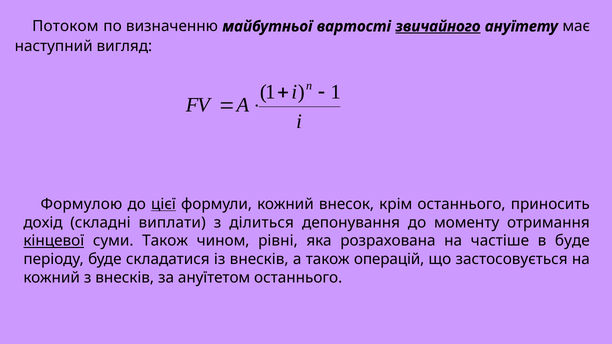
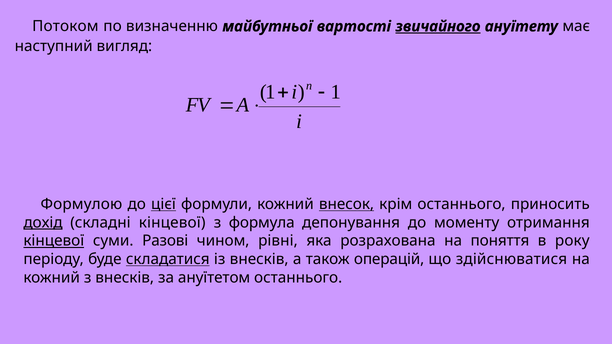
внесок underline: none -> present
дохід underline: none -> present
складні виплати: виплати -> кінцевої
ділиться: ділиться -> формула
суми Також: Також -> Разові
частіше: частіше -> поняття
в буде: буде -> року
складатися underline: none -> present
застосовується: застосовується -> здійснюватися
